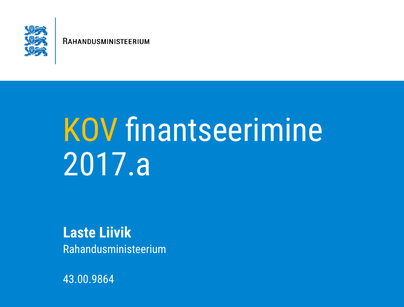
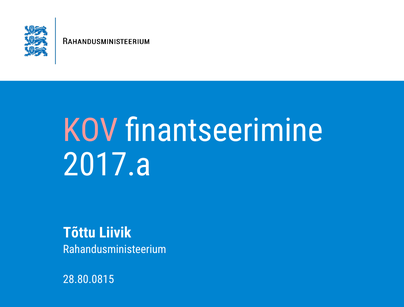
KOV colour: yellow -> pink
Laste: Laste -> Tõttu
43.00.9864: 43.00.9864 -> 28.80.0815
